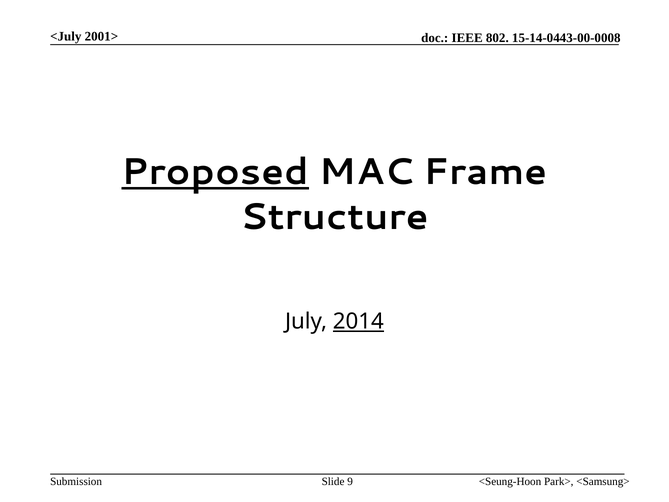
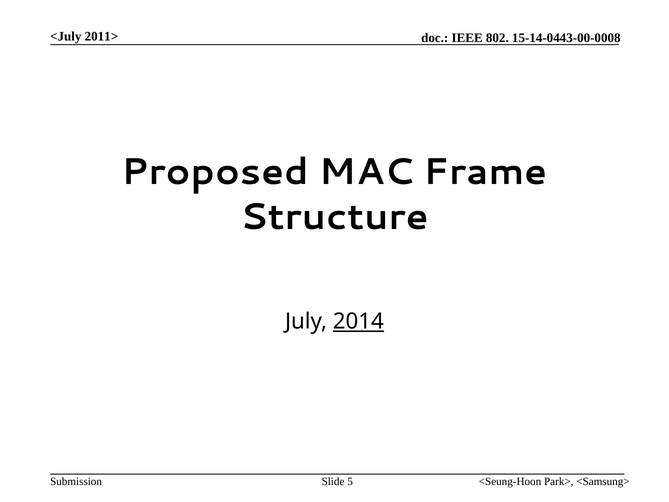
2001>: 2001> -> 2011>
Proposed underline: present -> none
9: 9 -> 5
